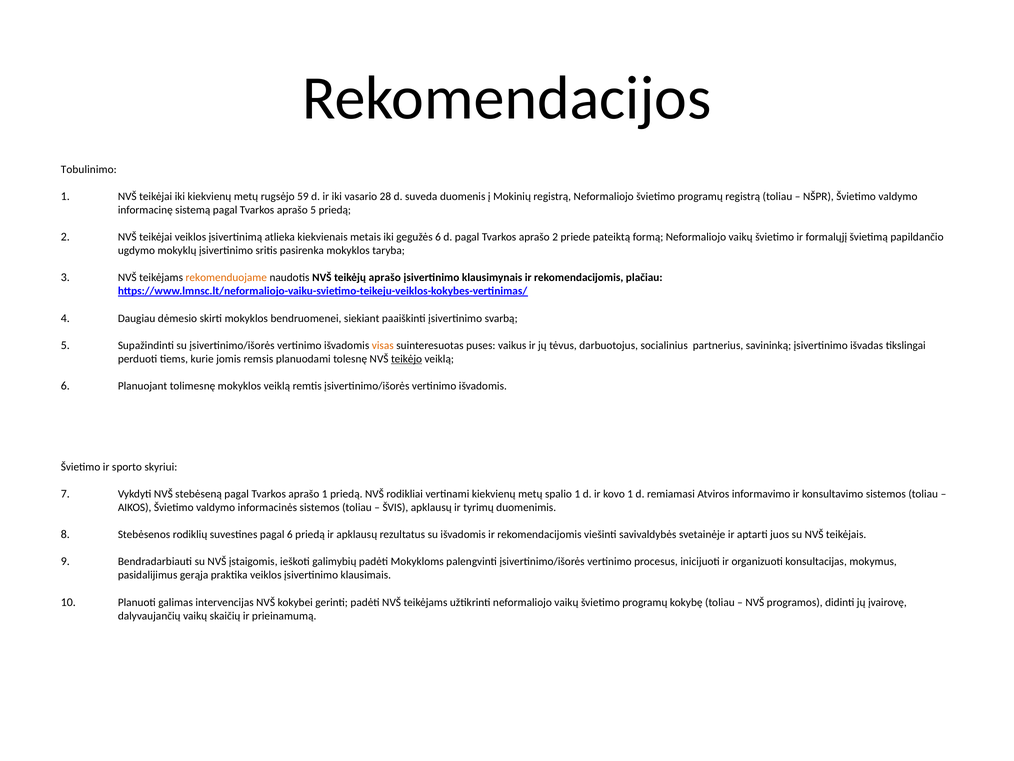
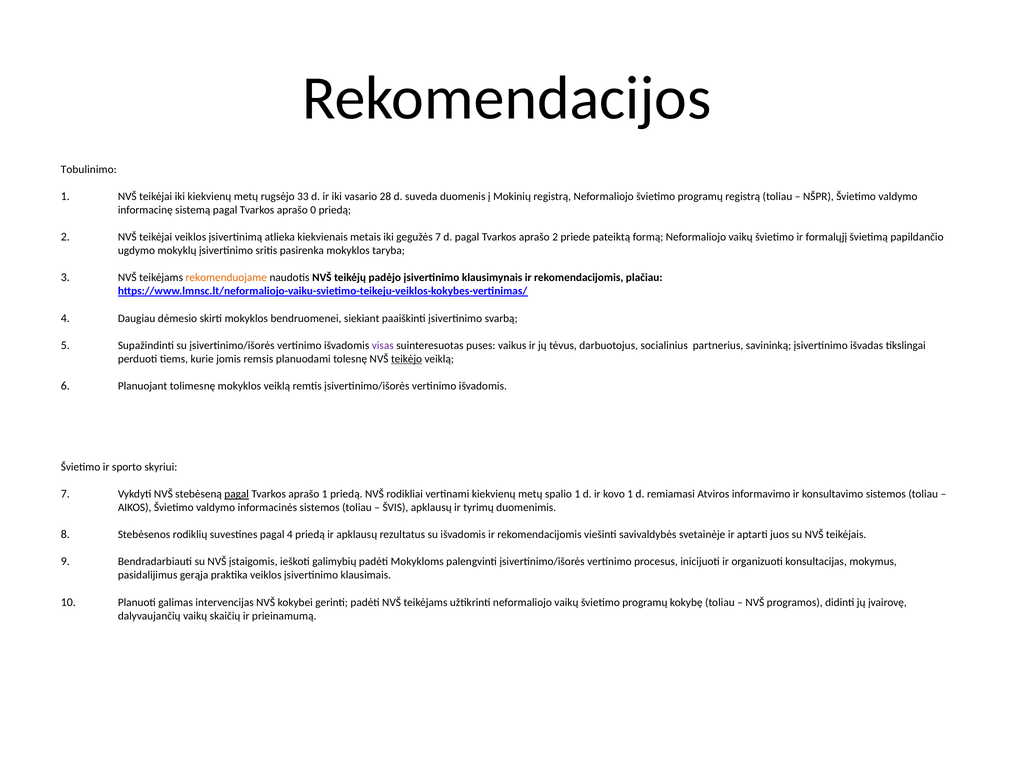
59: 59 -> 33
aprašo 5: 5 -> 0
gegužės 6: 6 -> 7
teikėjų aprašo: aprašo -> padėjo
visas colour: orange -> purple
pagal at (237, 494) underline: none -> present
pagal 6: 6 -> 4
